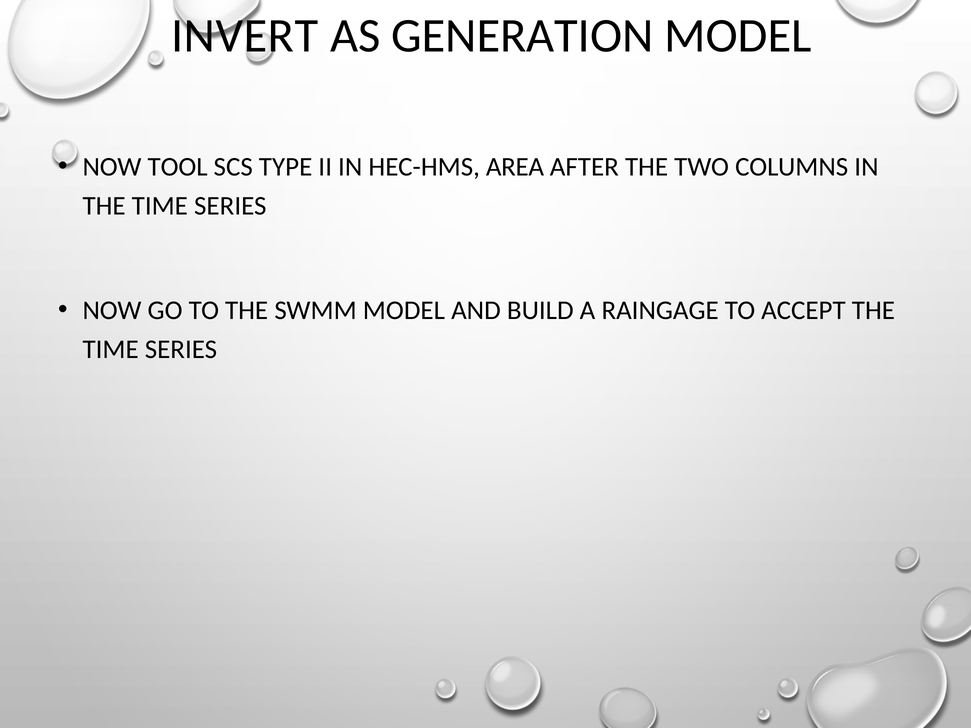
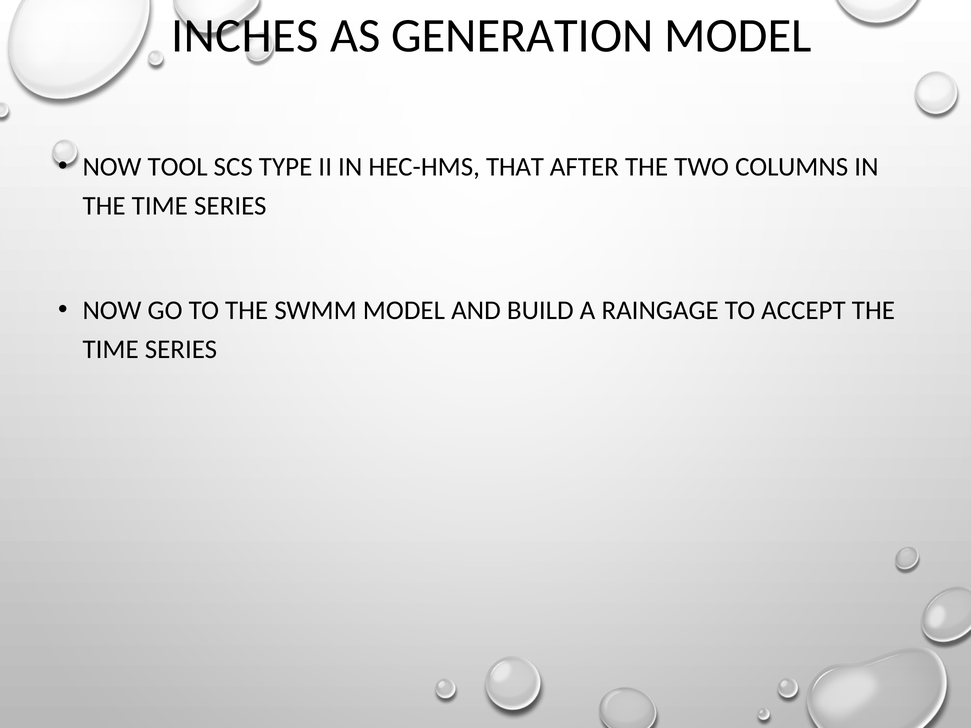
INVERT: INVERT -> INCHES
AREA: AREA -> THAT
